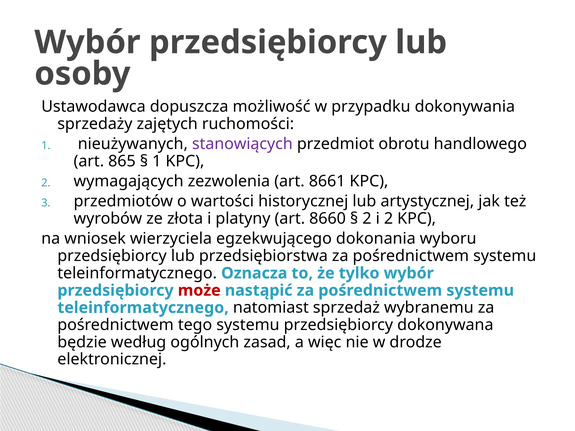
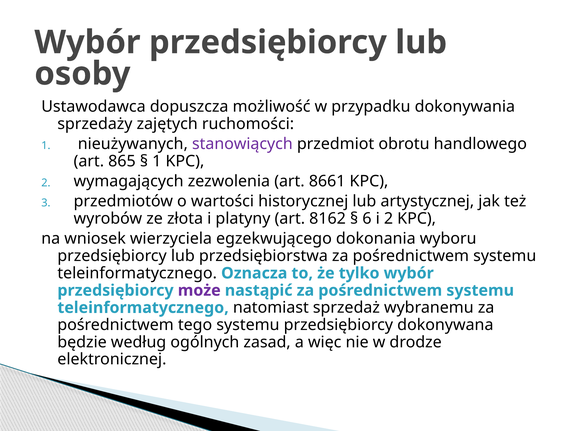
8660: 8660 -> 8162
2 at (367, 219): 2 -> 6
może colour: red -> purple
